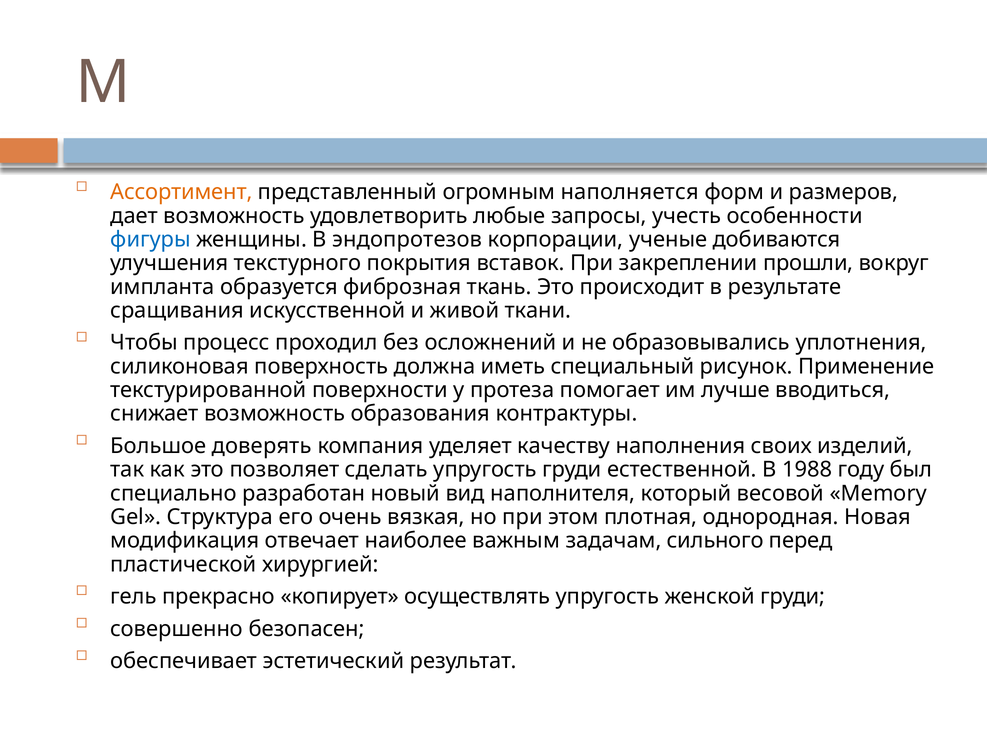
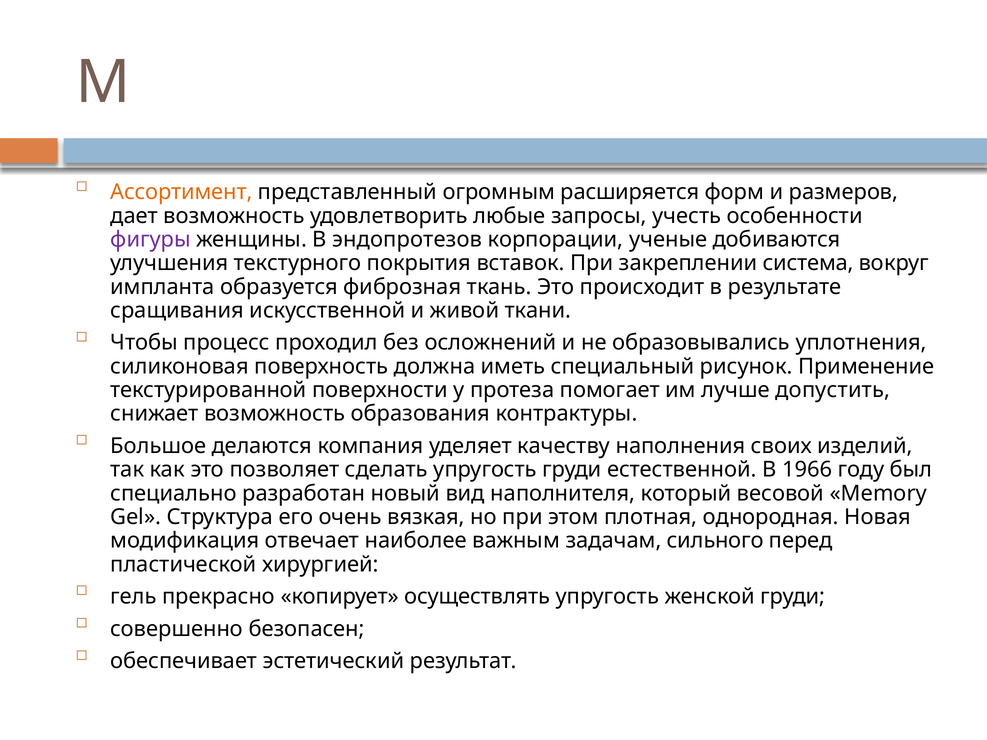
наполняется: наполняется -> расширяется
фигуры colour: blue -> purple
прошли: прошли -> система
вводиться: вводиться -> допустить
доверять: доверять -> делаются
1988: 1988 -> 1966
